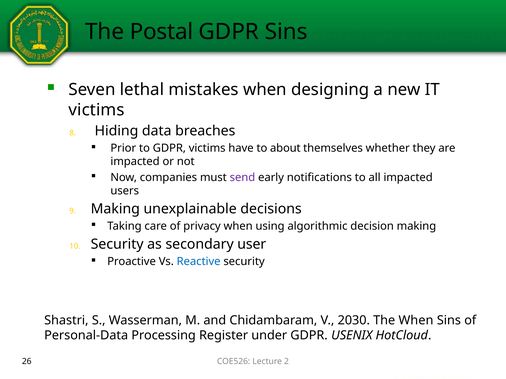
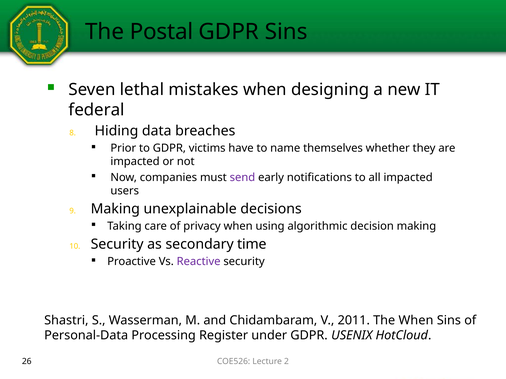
victims at (97, 110): victims -> federal
about: about -> name
user: user -> time
Reactive colour: blue -> purple
2030: 2030 -> 2011
